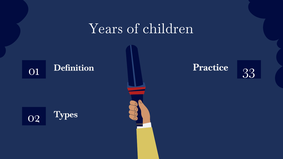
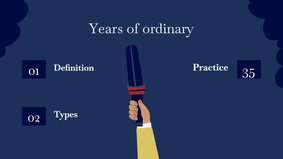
children: children -> ordinary
33: 33 -> 35
